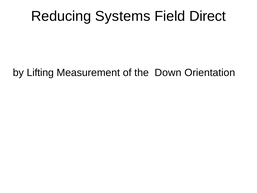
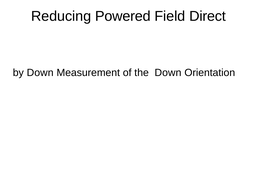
Systems: Systems -> Powered
by Lifting: Lifting -> Down
